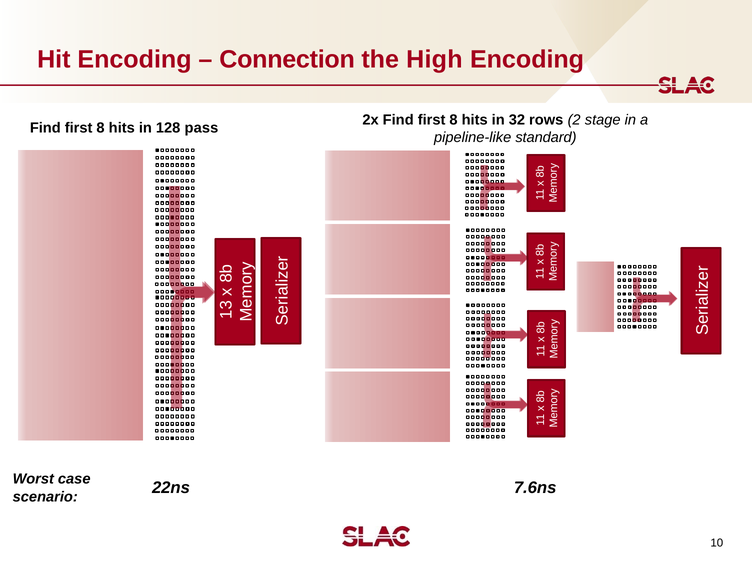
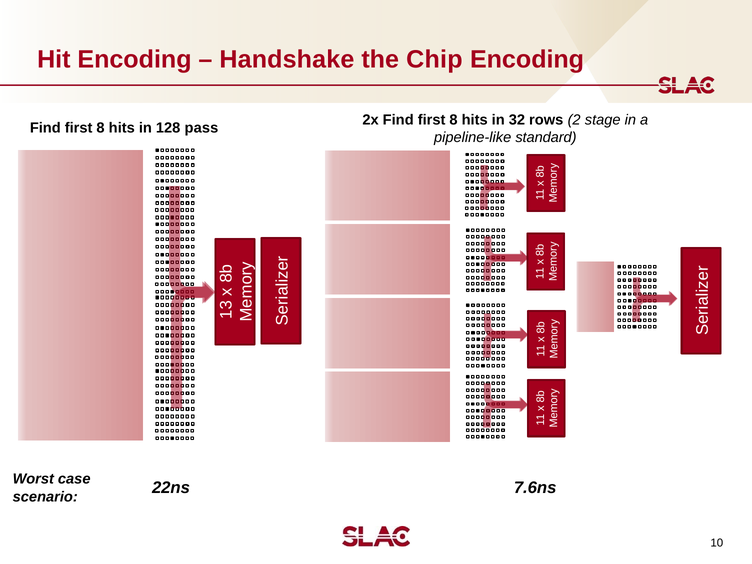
Connection: Connection -> Handshake
High: High -> Chip
